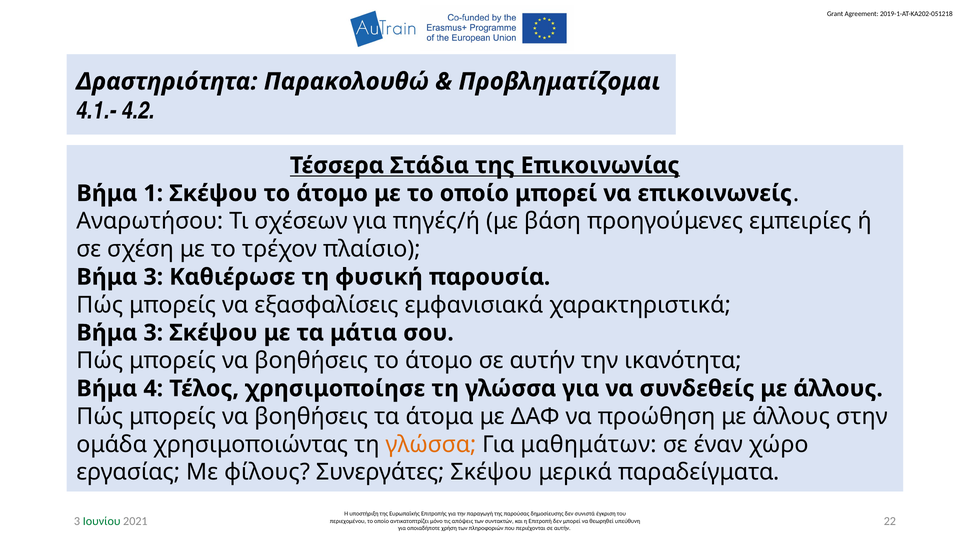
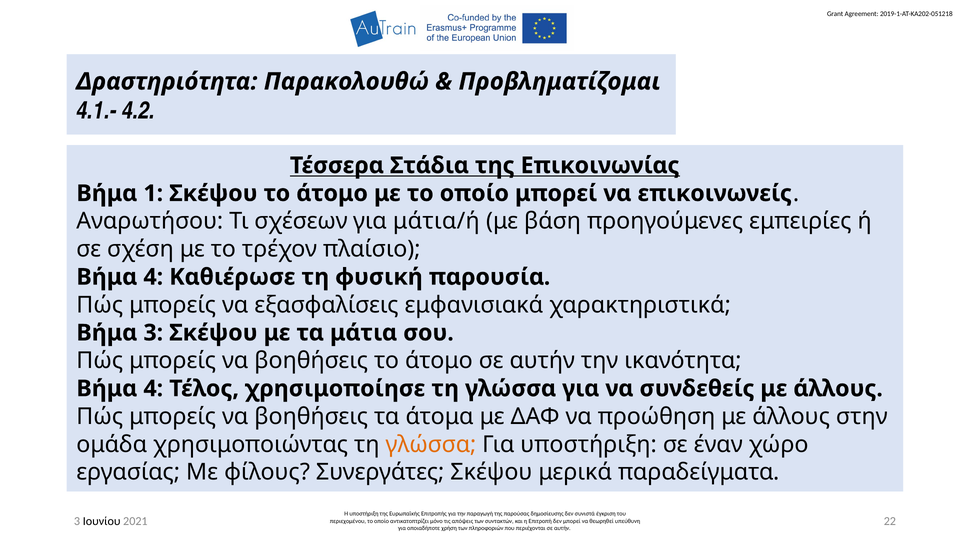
πηγές/ή: πηγές/ή -> μάτια/ή
3 at (153, 277): 3 -> 4
Για μαθημάτων: μαθημάτων -> υποστήριξη
Ιουνίου colour: green -> black
